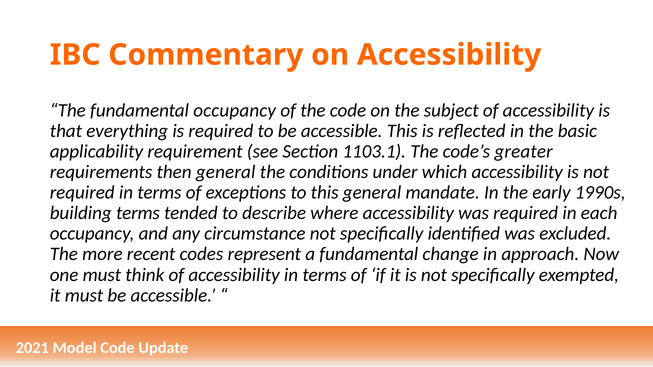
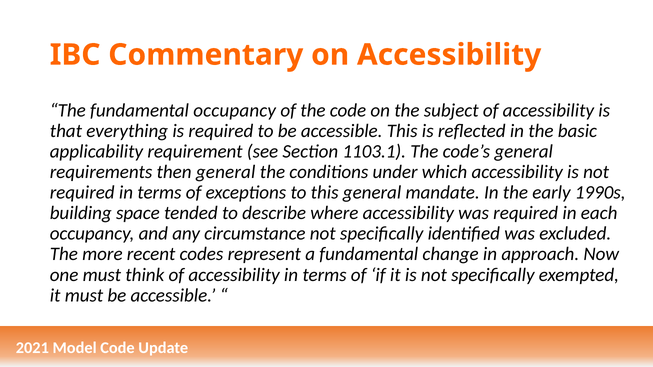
code’s greater: greater -> general
building terms: terms -> space
